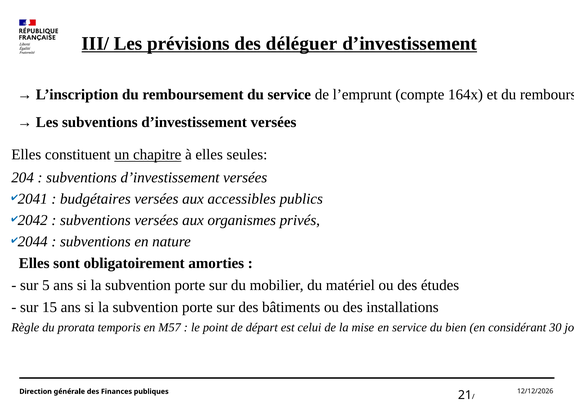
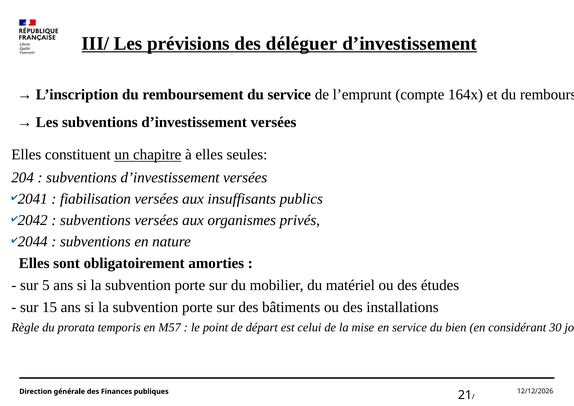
budgétaires: budgétaires -> fiabilisation
accessibles: accessibles -> insuffisants
